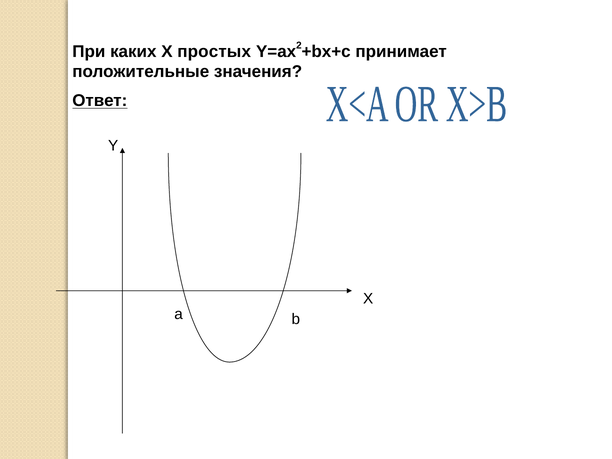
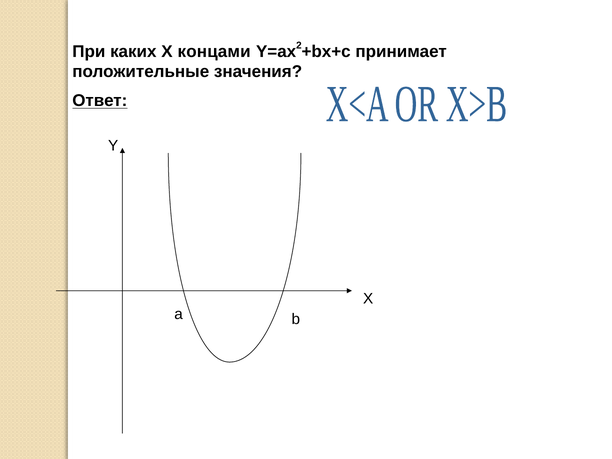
простых: простых -> концами
